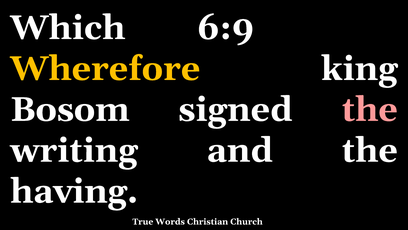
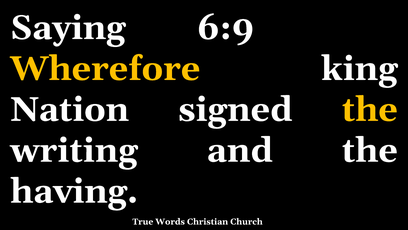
Which: Which -> Saying
Bosom: Bosom -> Nation
the at (370, 109) colour: pink -> yellow
